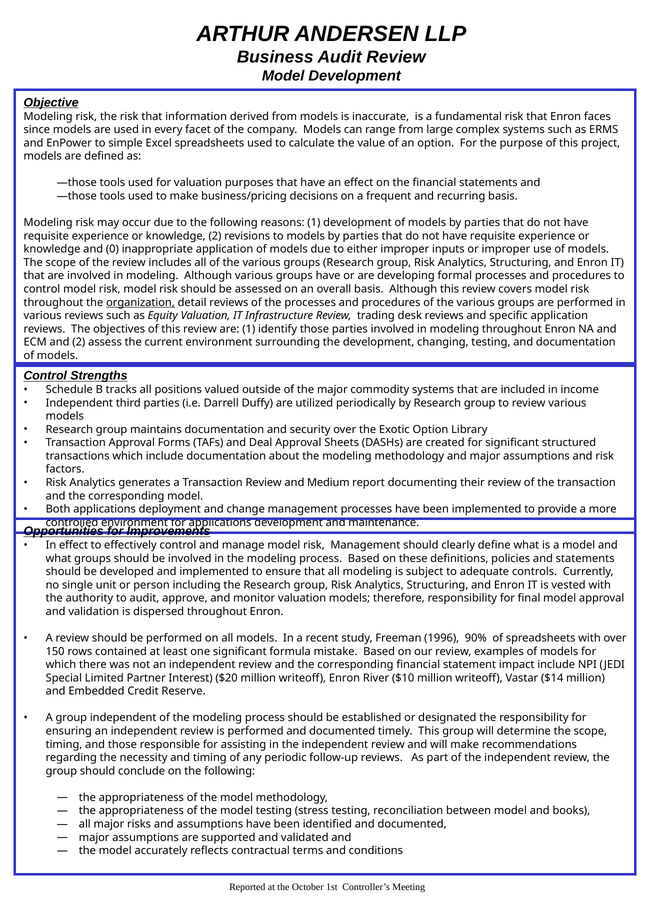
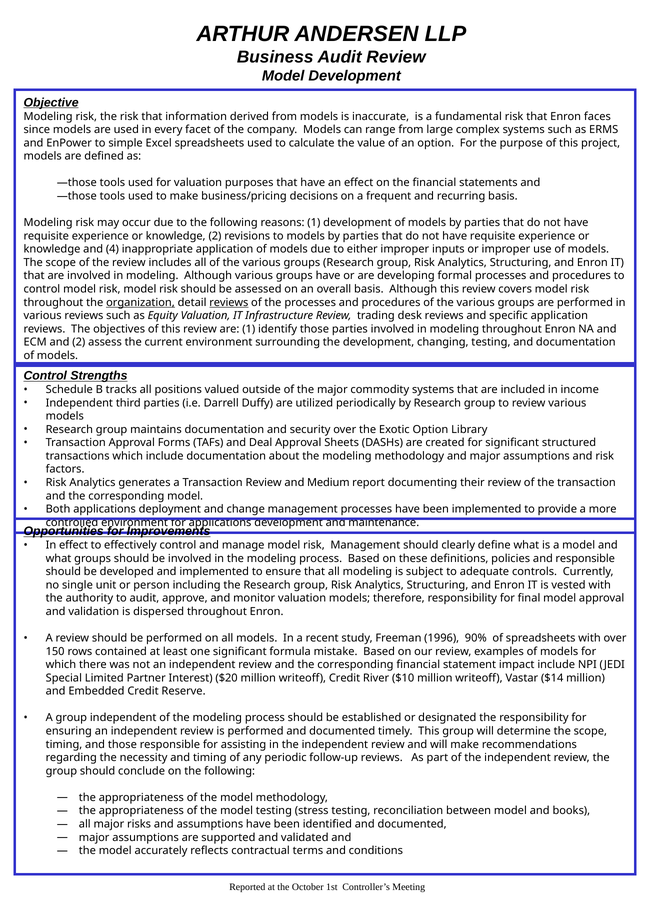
0: 0 -> 4
reviews at (229, 303) underline: none -> present
and statements: statements -> responsible
writeoff Enron: Enron -> Credit
